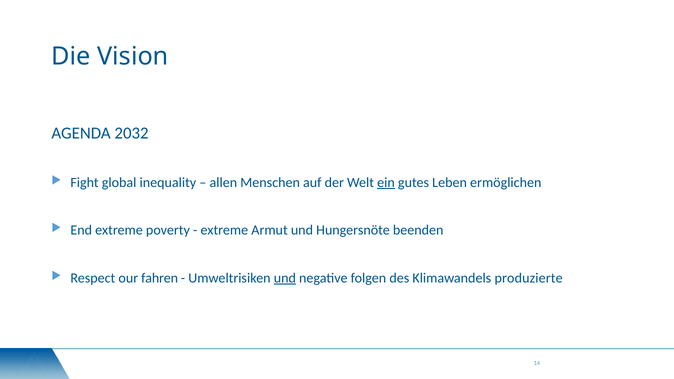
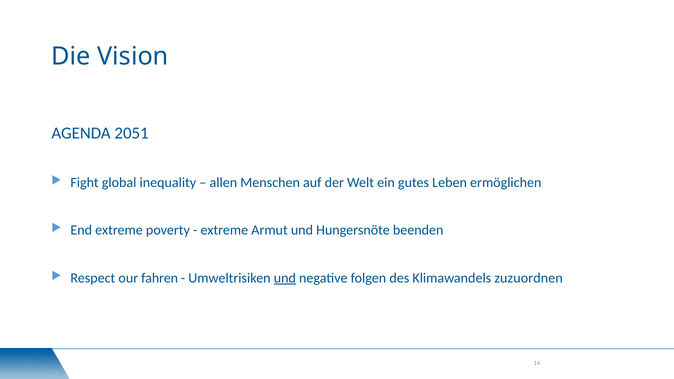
2032: 2032 -> 2051
ein underline: present -> none
produzierte: produzierte -> zuzuordnen
